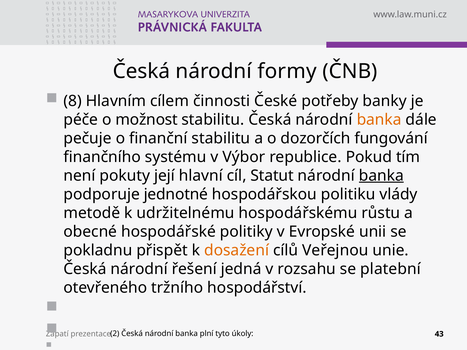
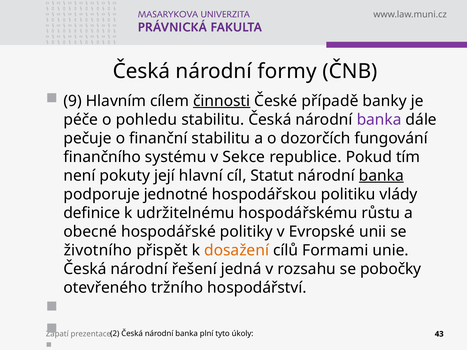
8: 8 -> 9
činnosti at (222, 101) underline: none -> present
České potřeby: potřeby -> případě
možnost: možnost -> pohledu
banka at (379, 120) colour: orange -> purple
Výbor: Výbor -> Sekce
metodě: metodě -> definice
pokladnu: pokladnu -> životního
Veřejnou: Veřejnou -> Formami
se platební: platební -> pobočky
